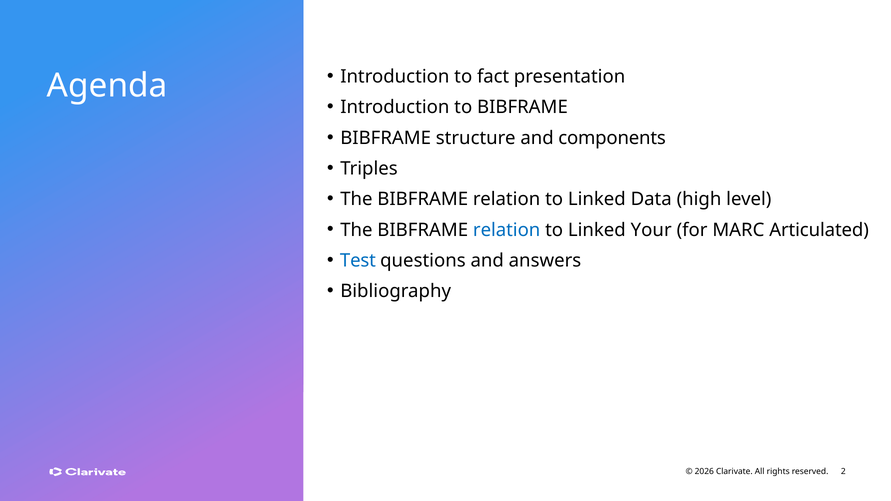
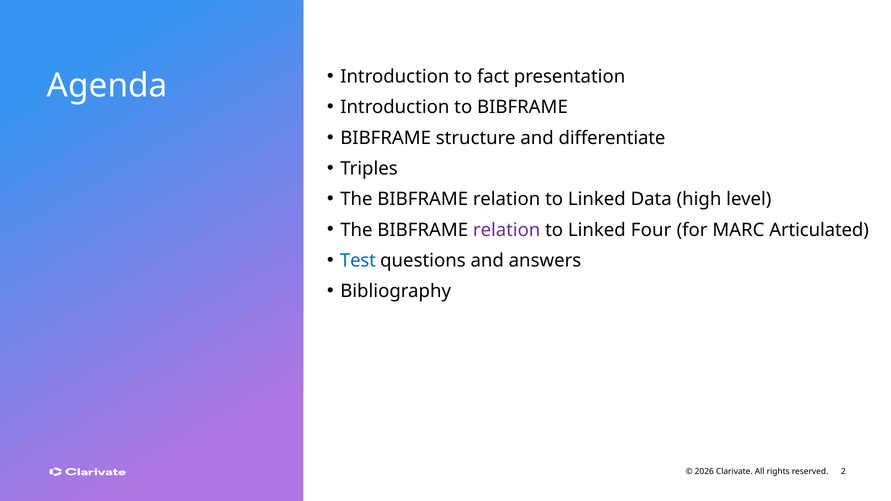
components: components -> differentiate
relation at (507, 230) colour: blue -> purple
Your: Your -> Four
